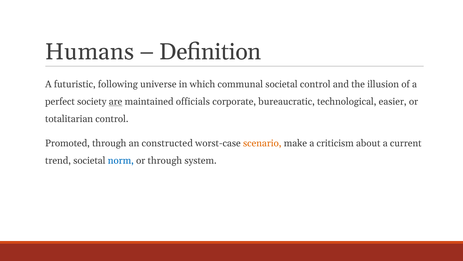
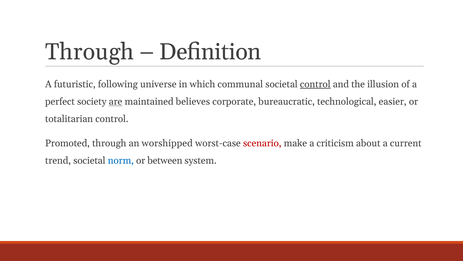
Humans at (90, 52): Humans -> Through
control at (315, 84) underline: none -> present
officials: officials -> believes
constructed: constructed -> worshipped
scenario colour: orange -> red
or through: through -> between
